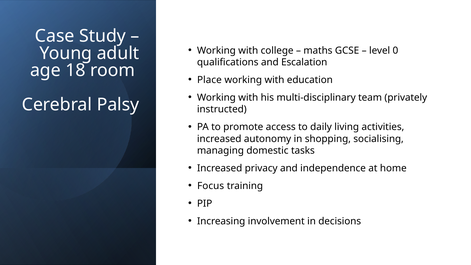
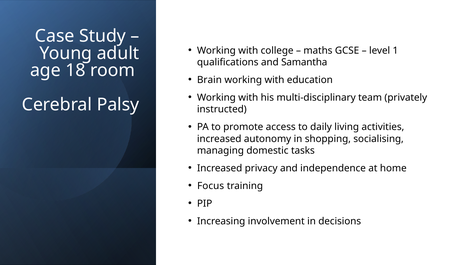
0: 0 -> 1
Escalation: Escalation -> Samantha
Place: Place -> Brain
